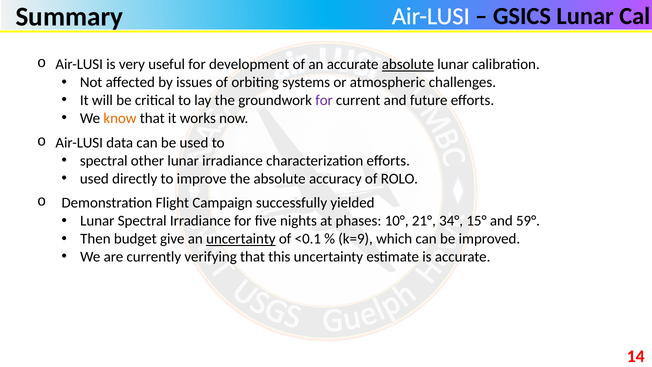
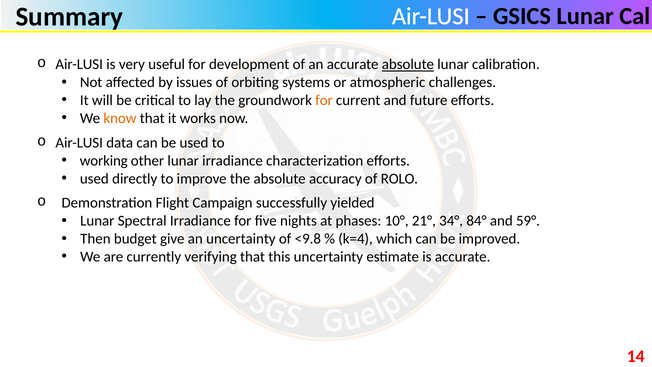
for at (324, 100) colour: purple -> orange
spectral at (104, 161): spectral -> working
15°: 15° -> 84°
uncertainty at (241, 239) underline: present -> none
<0.1: <0.1 -> <9.8
k=9: k=9 -> k=4
